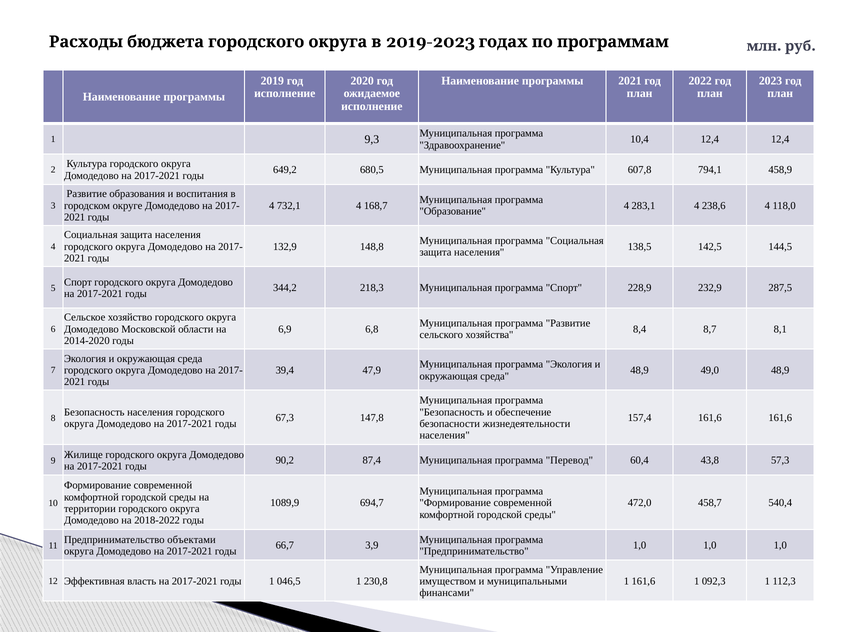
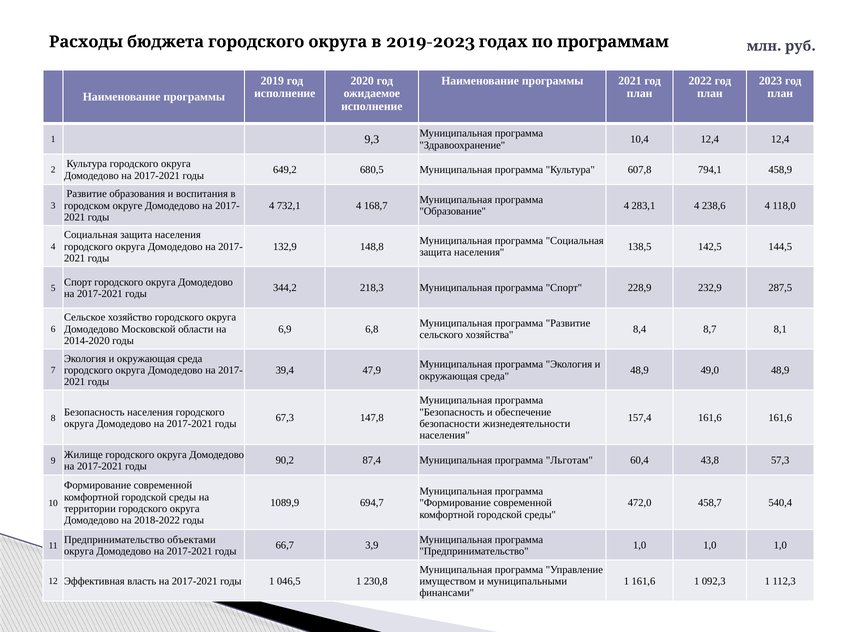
Перевод: Перевод -> Льготам
